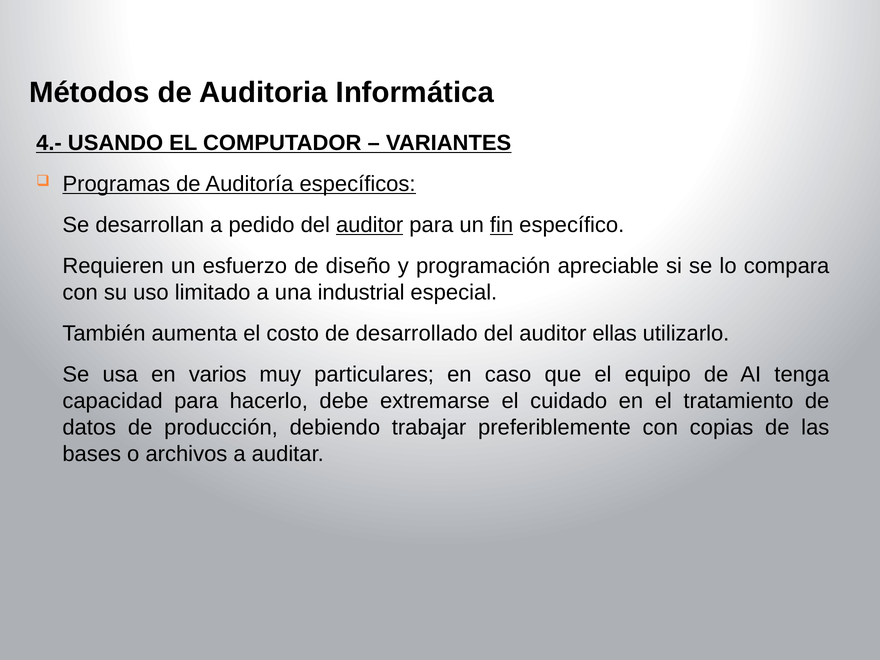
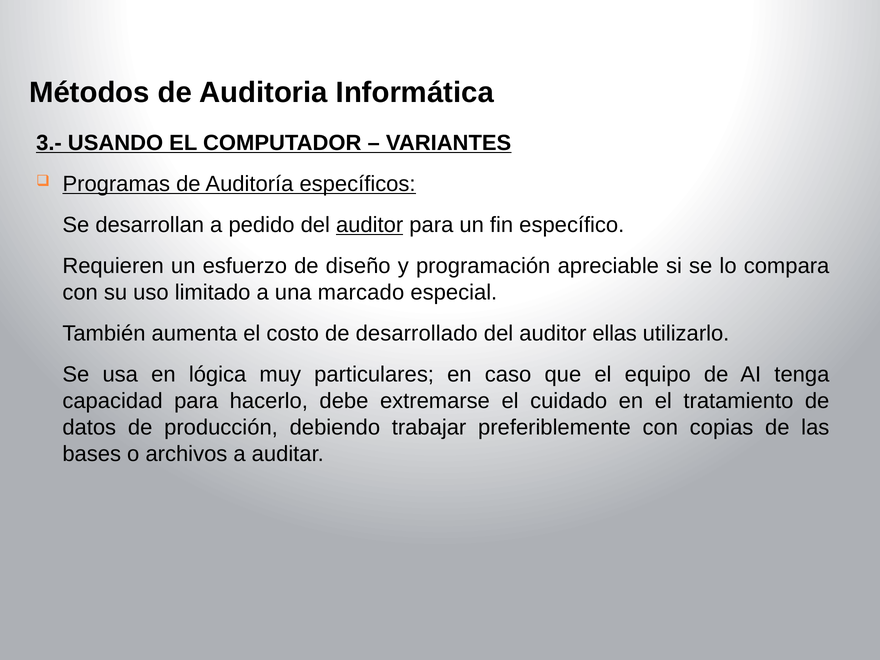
4.-: 4.- -> 3.-
fin underline: present -> none
industrial: industrial -> marcado
varios: varios -> lógica
